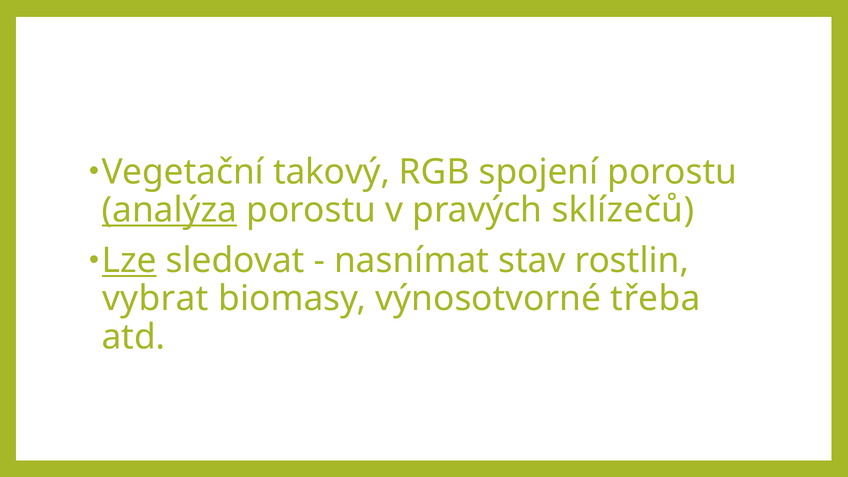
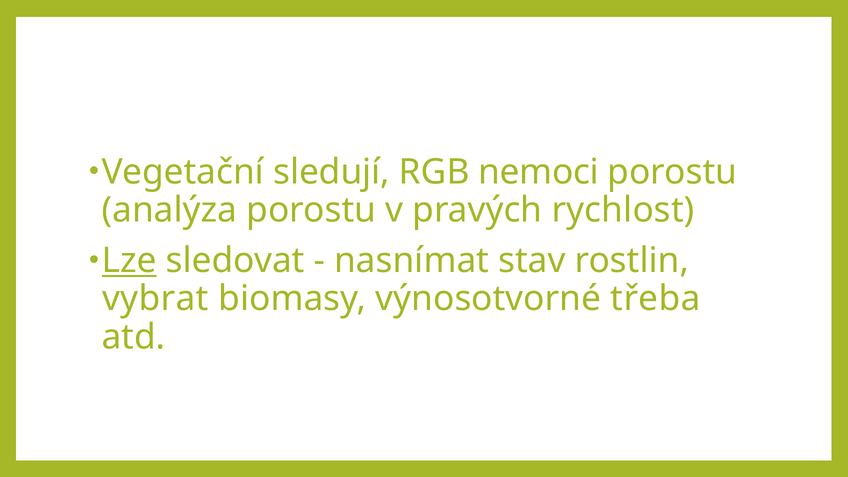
takový: takový -> sledují
spojení: spojení -> nemoci
analýza underline: present -> none
sklízečů: sklízečů -> rychlost
